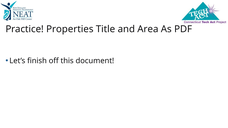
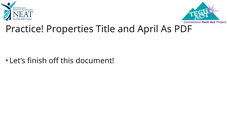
Area: Area -> April
